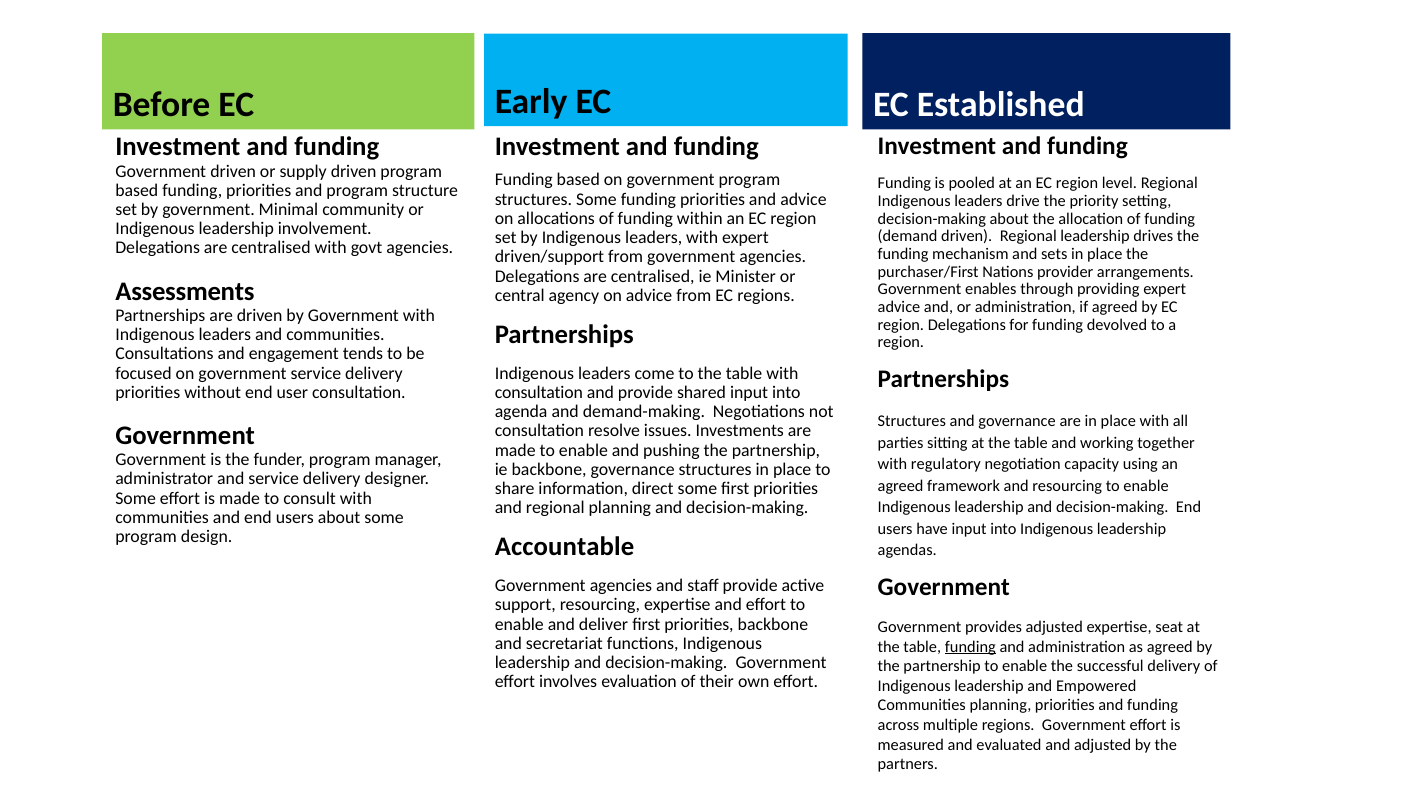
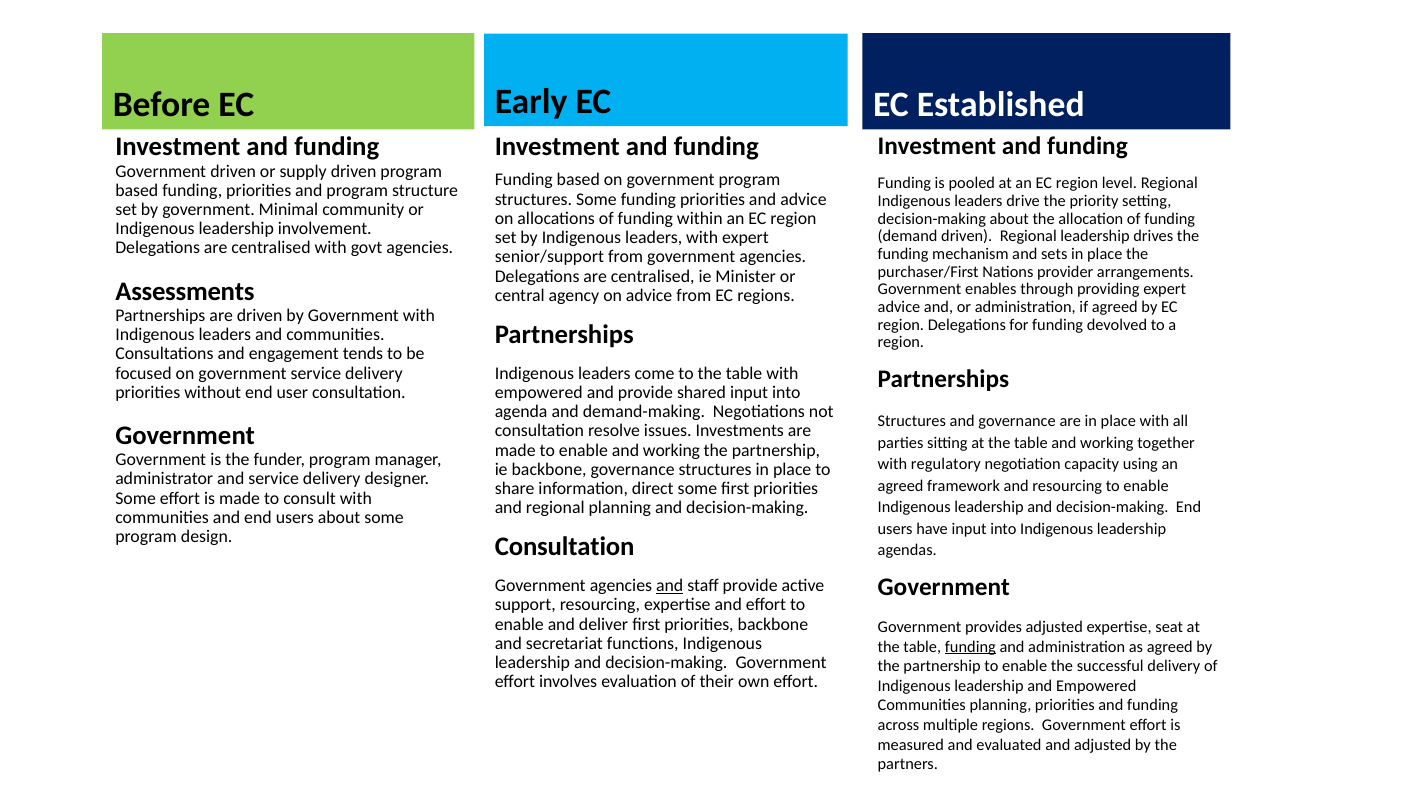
driven/support: driven/support -> senior/support
consultation at (539, 393): consultation -> empowered
enable and pushing: pushing -> working
Accountable at (565, 547): Accountable -> Consultation
and at (670, 586) underline: none -> present
